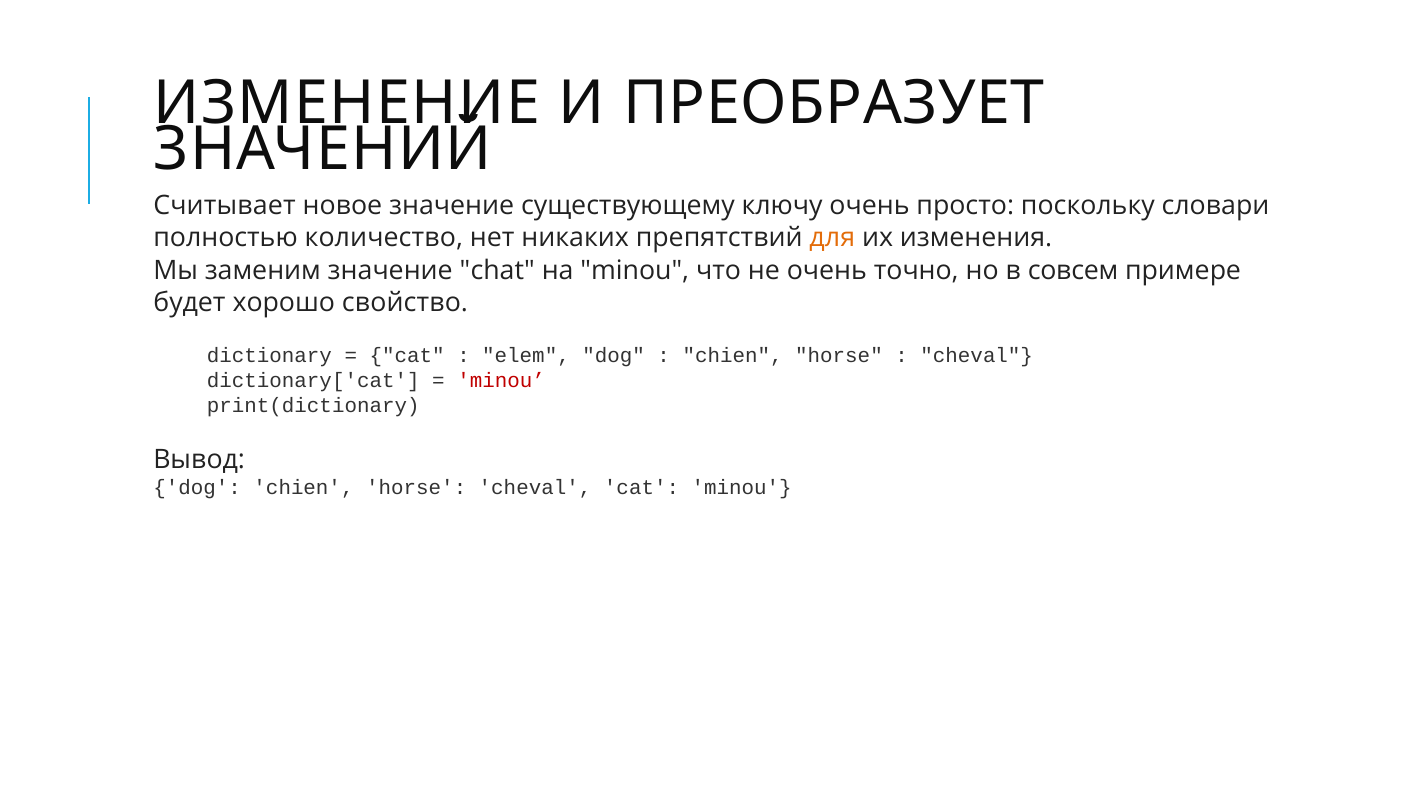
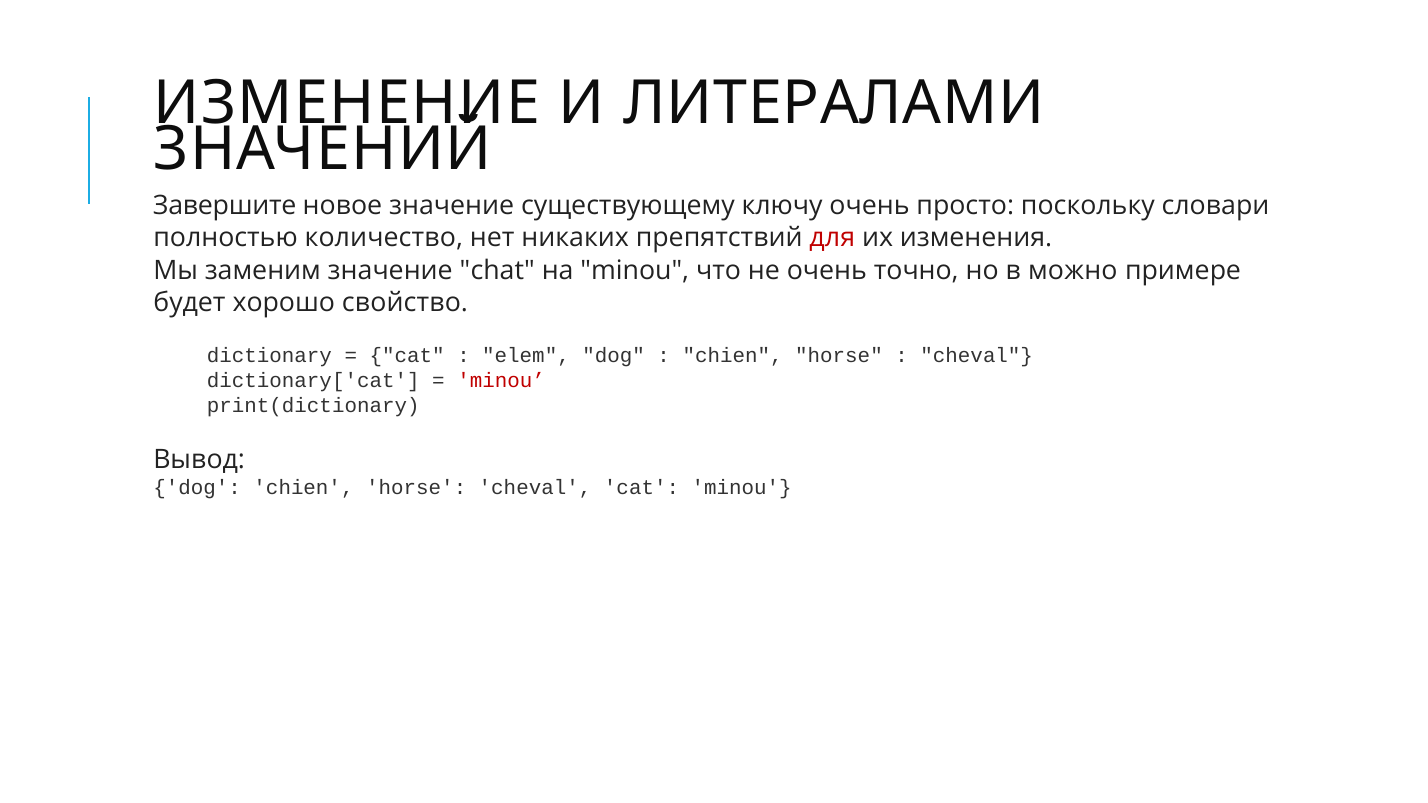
ПРЕОБРАЗУЕТ: ПРЕОБРАЗУЕТ -> ЛИТЕРАЛАМИ
Считывает: Считывает -> Завершите
для colour: orange -> red
совсем: совсем -> можно
